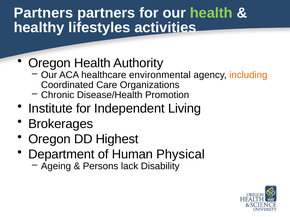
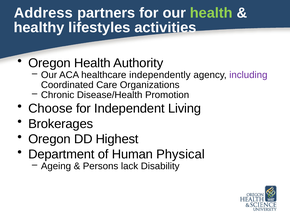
Partners at (43, 13): Partners -> Address
environmental: environmental -> independently
including colour: orange -> purple
Institute: Institute -> Choose
